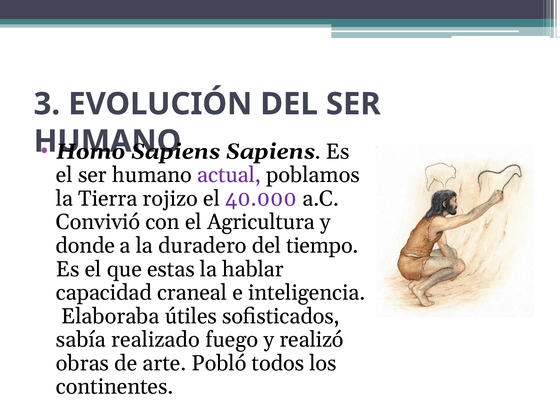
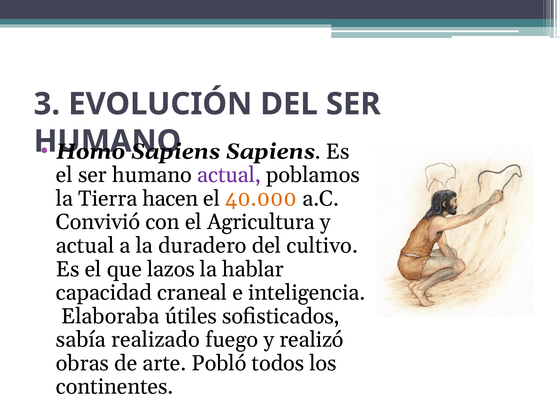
rojizo: rojizo -> hacen
40.000 colour: purple -> orange
donde at (85, 246): donde -> actual
tiempo: tiempo -> cultivo
estas: estas -> lazos
